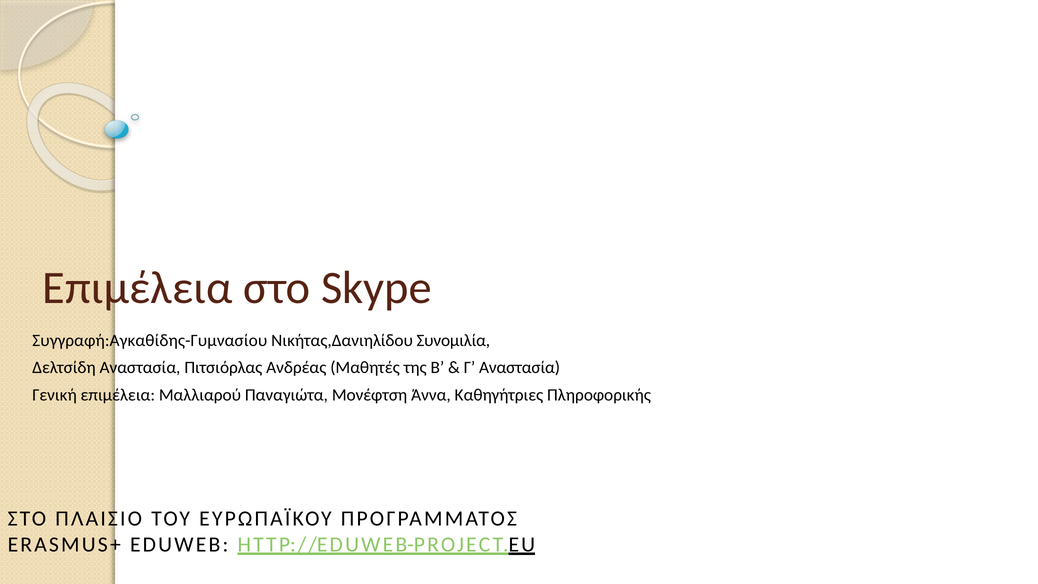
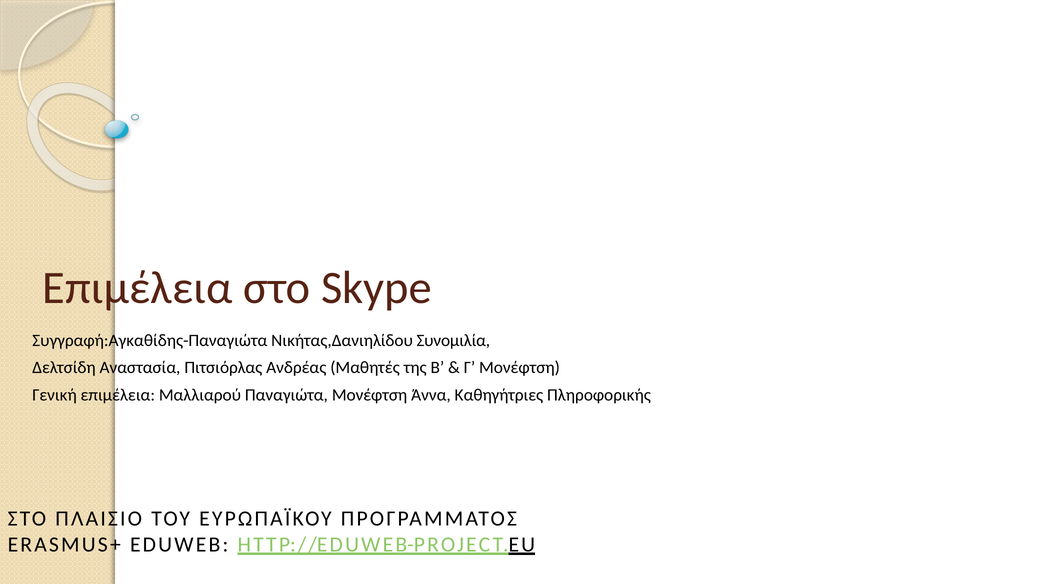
Συγγραφή:Αγκαθίδης-Γυμνασίου: Συγγραφή:Αγκαθίδης-Γυμνασίου -> Συγγραφή:Αγκαθίδης-Παναγιώτα
Γ Αναστασία: Αναστασία -> Μονέφτση
